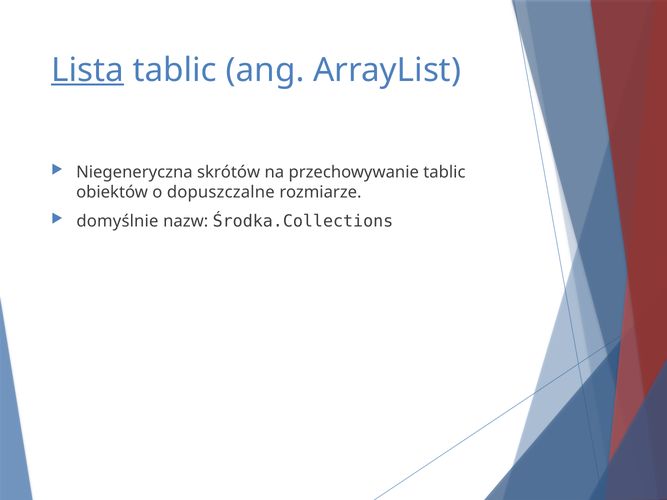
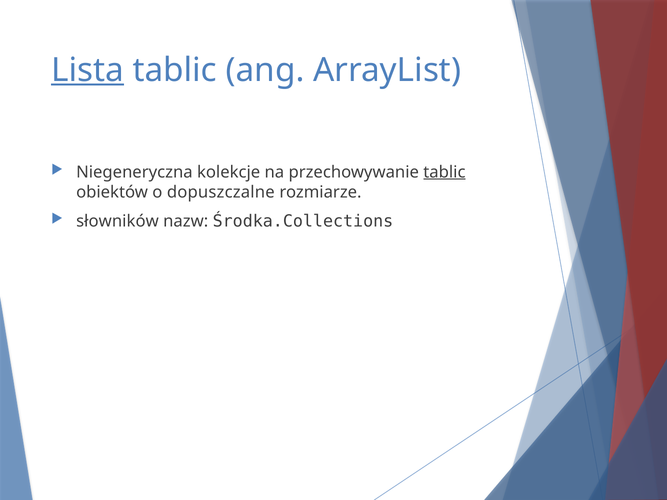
skrótów: skrótów -> kolekcje
tablic at (444, 172) underline: none -> present
domyślnie: domyślnie -> słowników
